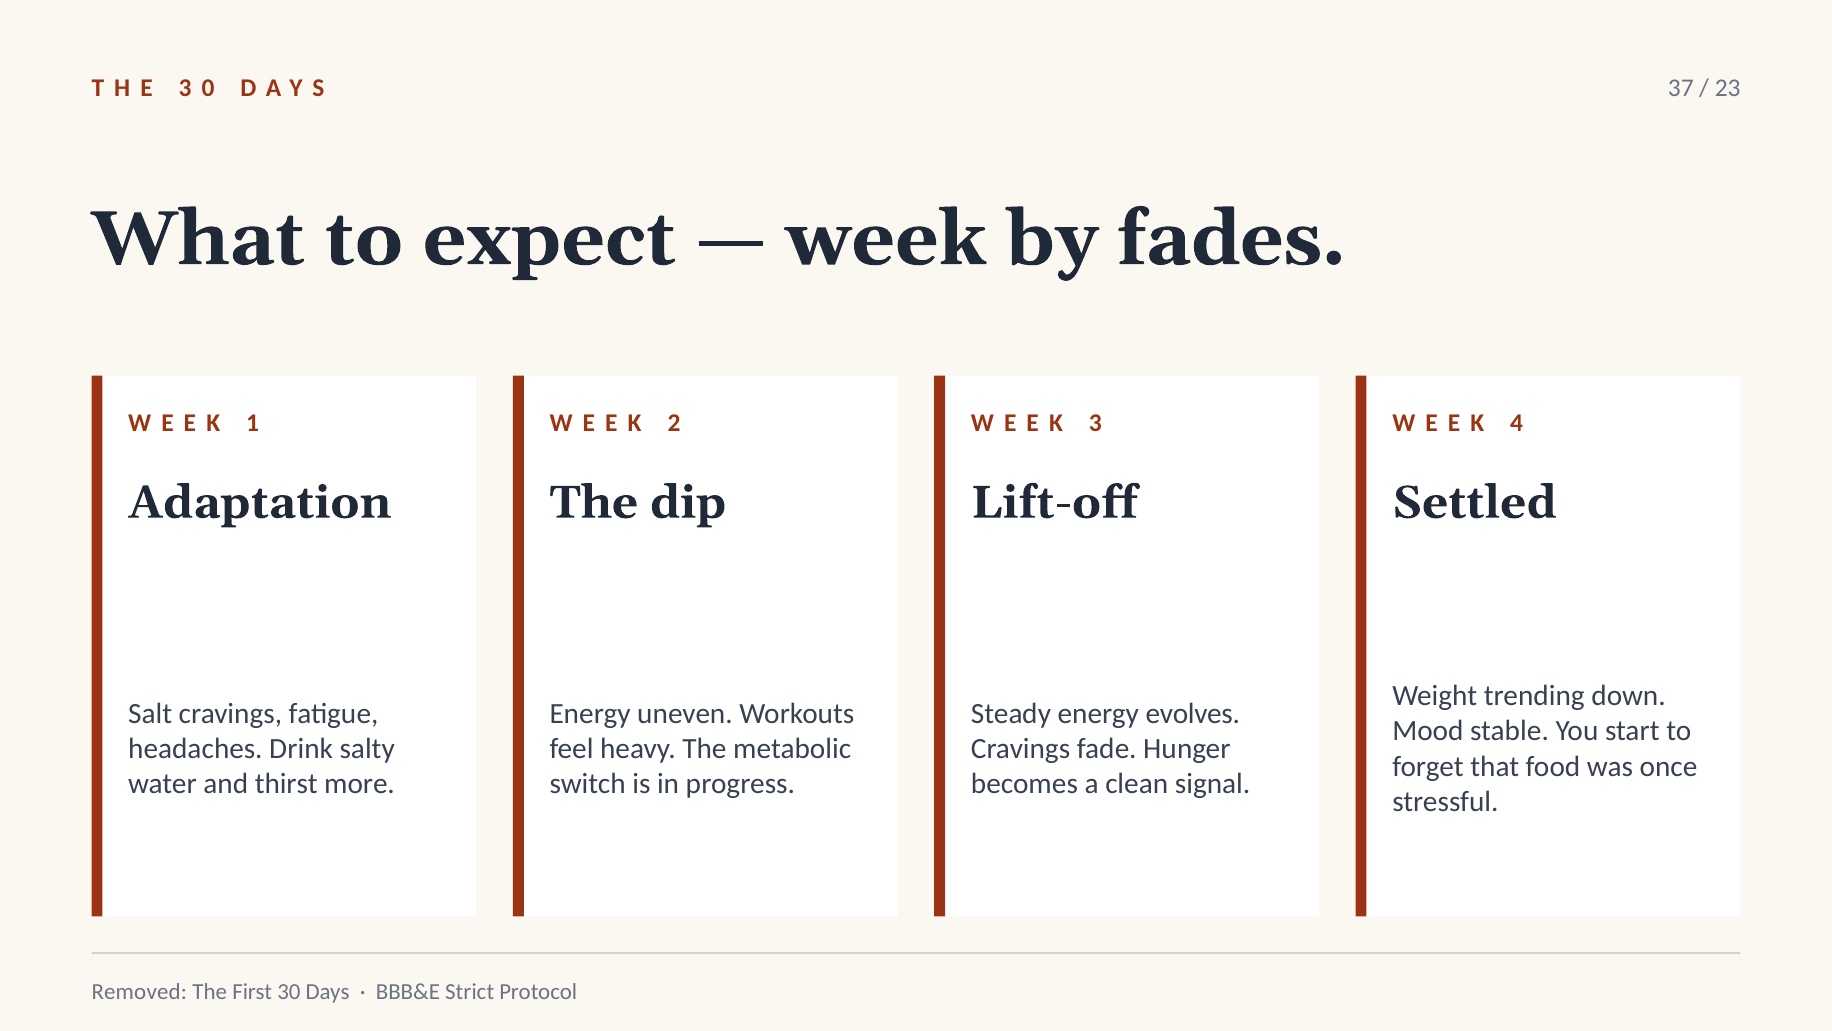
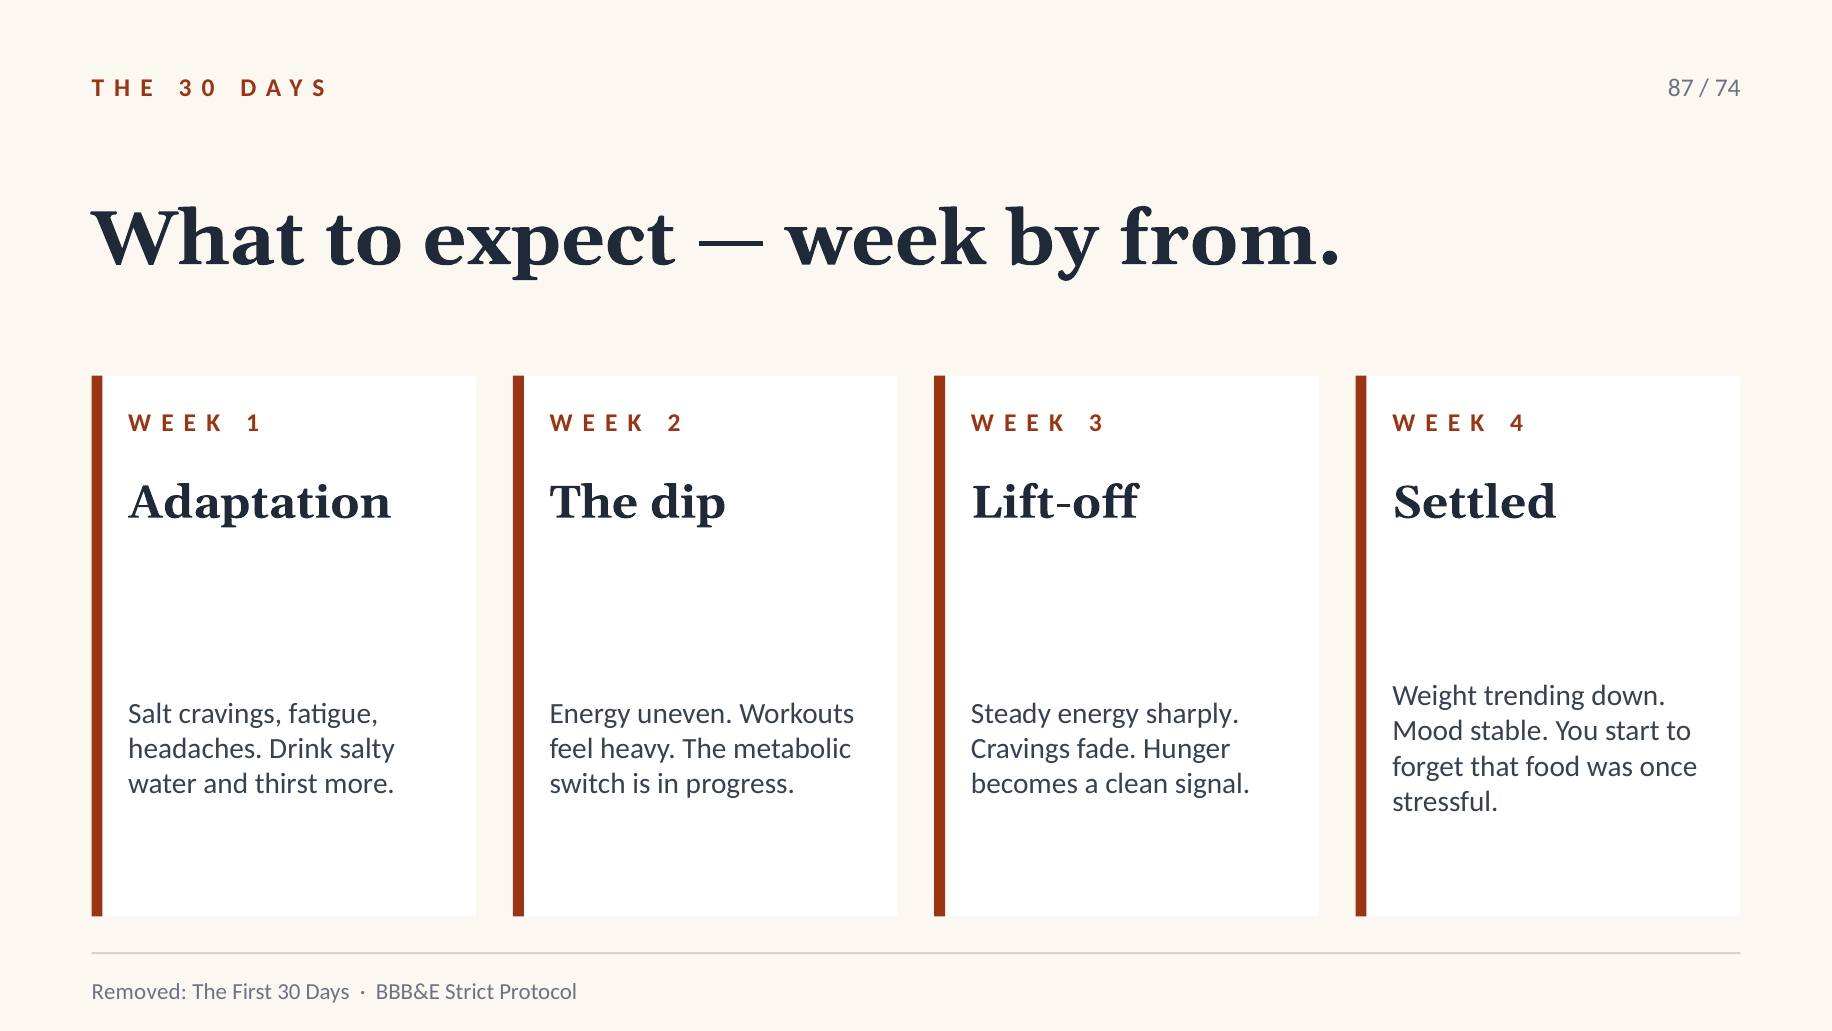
37: 37 -> 87
23: 23 -> 74
fades: fades -> from
evolves: evolves -> sharply
